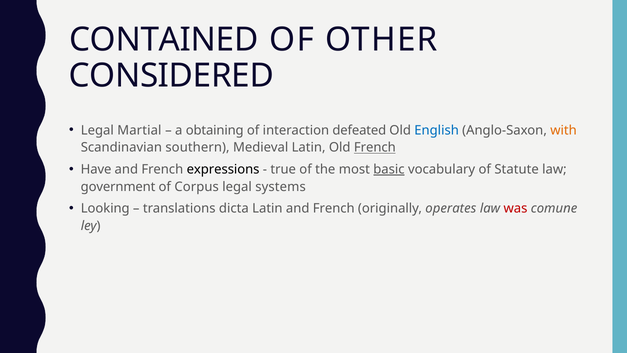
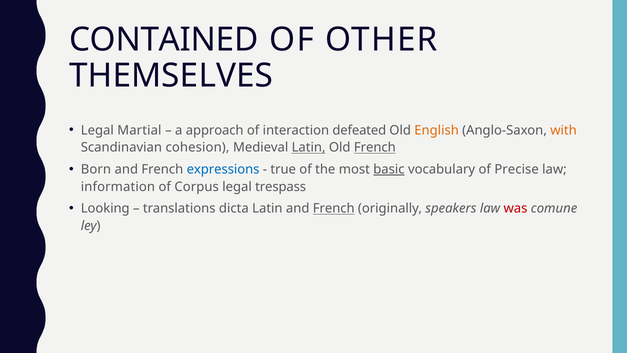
CONSIDERED: CONSIDERED -> THEMSELVES
obtaining: obtaining -> approach
English colour: blue -> orange
southern: southern -> cohesion
Latin at (309, 147) underline: none -> present
Have: Have -> Born
expressions colour: black -> blue
Statute: Statute -> Precise
government: government -> information
systems: systems -> trespass
French at (334, 208) underline: none -> present
operates: operates -> speakers
